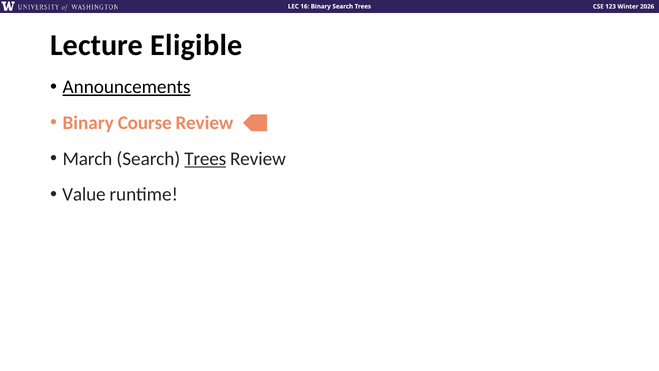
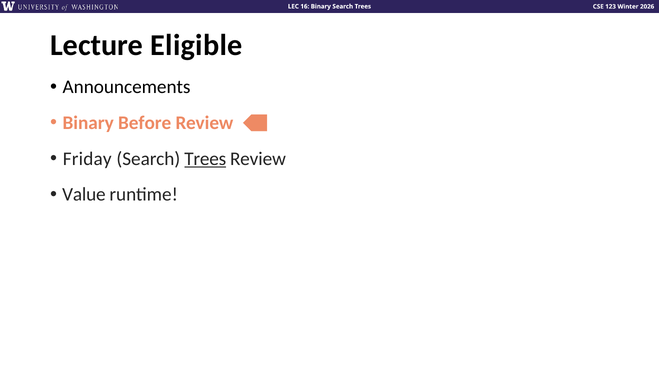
Announcements underline: present -> none
Course: Course -> Before
March: March -> Friday
